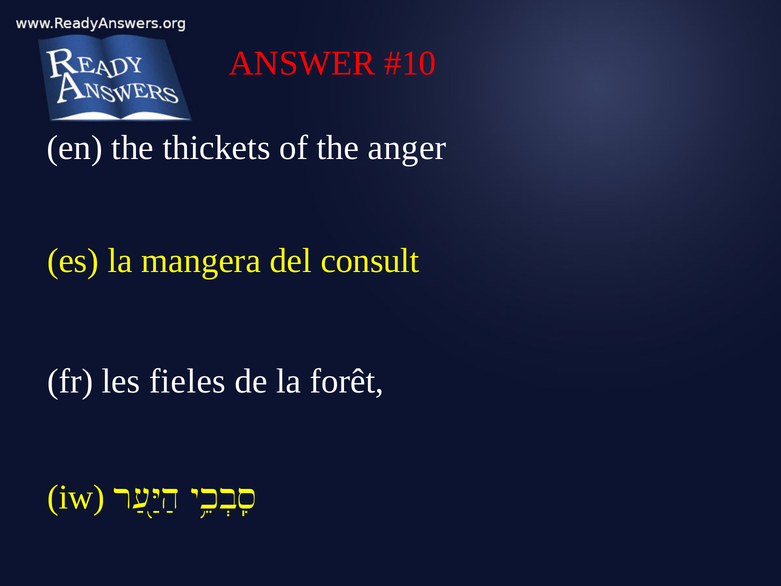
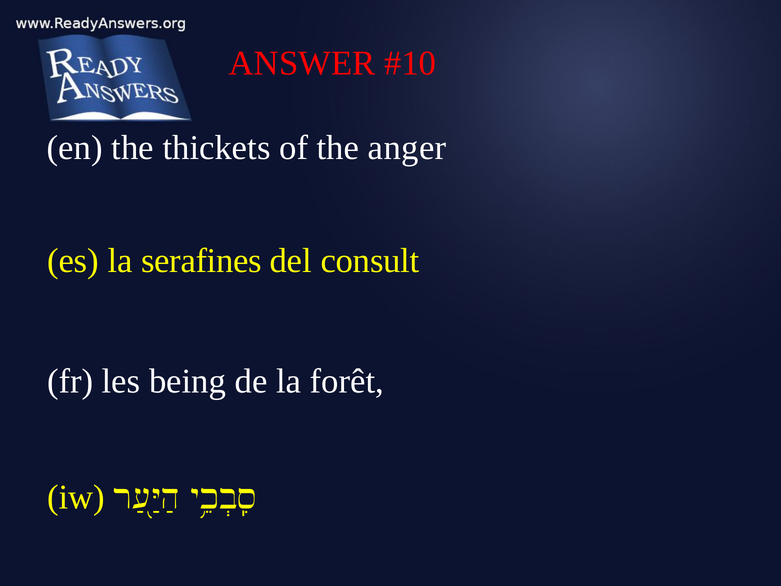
mangera: mangera -> serafines
fieles: fieles -> being
